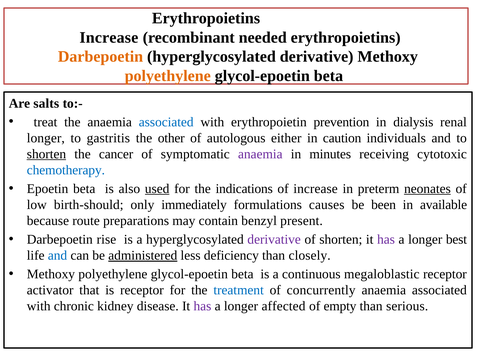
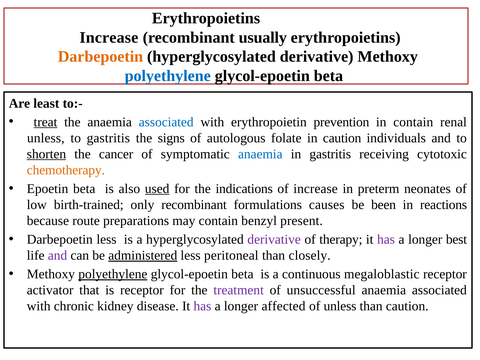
needed: needed -> usually
polyethylene at (168, 76) colour: orange -> blue
salts: salts -> least
treat underline: none -> present
in dialysis: dialysis -> contain
longer at (46, 138): longer -> unless
other: other -> signs
either: either -> folate
anaemia at (260, 154) colour: purple -> blue
in minutes: minutes -> gastritis
chemotherapy colour: blue -> orange
neonates underline: present -> none
birth-should: birth-should -> birth-trained
only immediately: immediately -> recombinant
available: available -> reactions
Darbepoetin rise: rise -> less
of shorten: shorten -> therapy
and at (58, 255) colour: blue -> purple
deficiency: deficiency -> peritoneal
polyethylene at (113, 274) underline: none -> present
treatment colour: blue -> purple
concurrently: concurrently -> unsuccessful
of empty: empty -> unless
than serious: serious -> caution
